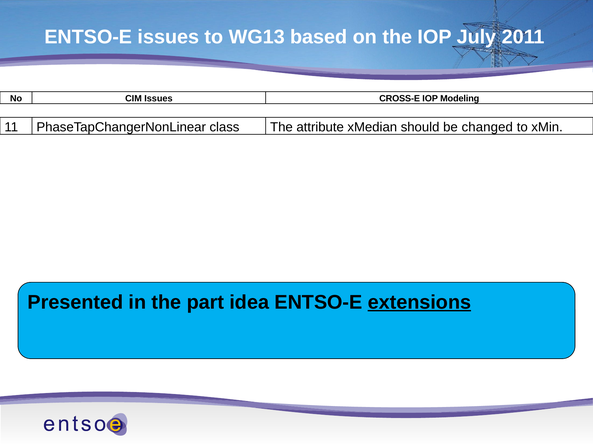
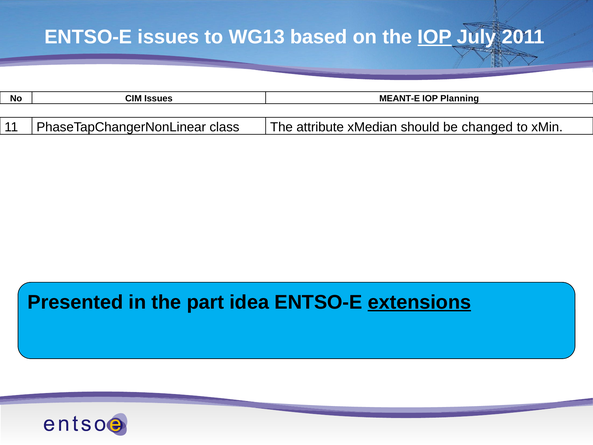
IOP at (435, 37) underline: none -> present
CROSS-E: CROSS-E -> MEANT-E
Modeling: Modeling -> Planning
